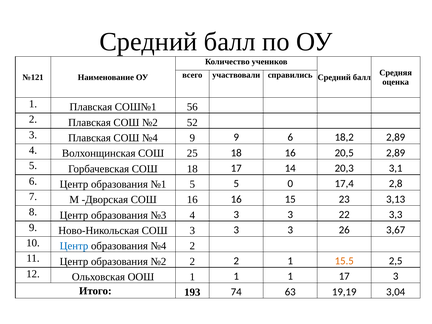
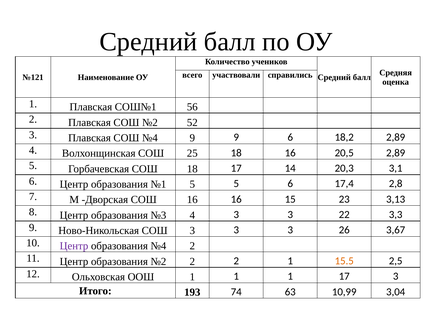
5 0: 0 -> 6
Центр at (74, 246) colour: blue -> purple
19,19: 19,19 -> 10,99
